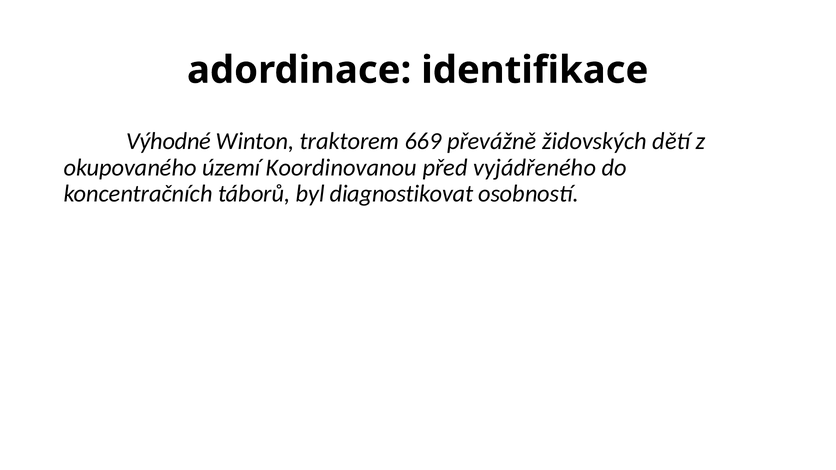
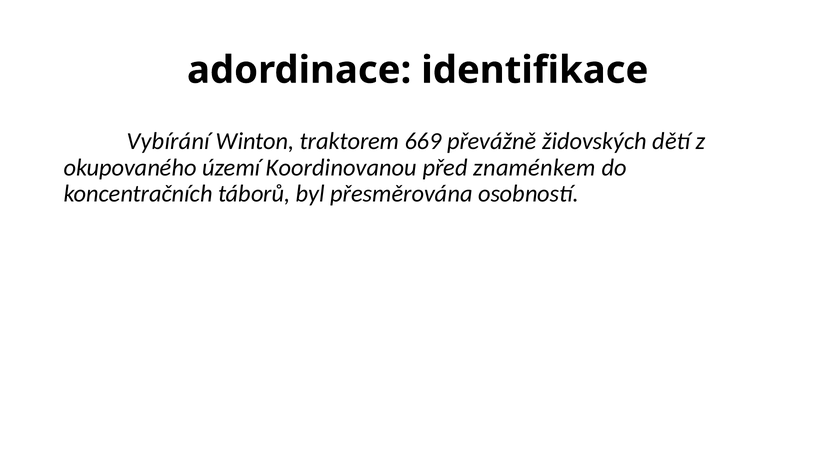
Výhodné: Výhodné -> Vybírání
vyjádřeného: vyjádřeného -> znaménkem
diagnostikovat: diagnostikovat -> přesměrována
